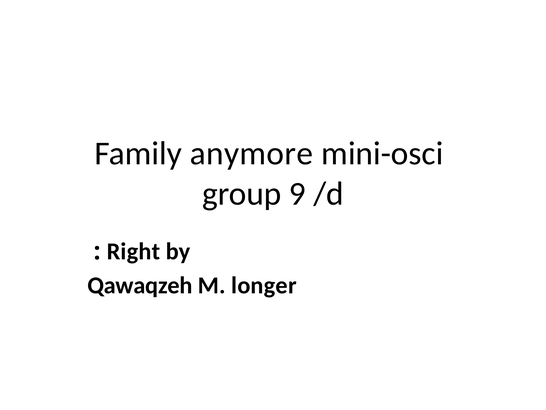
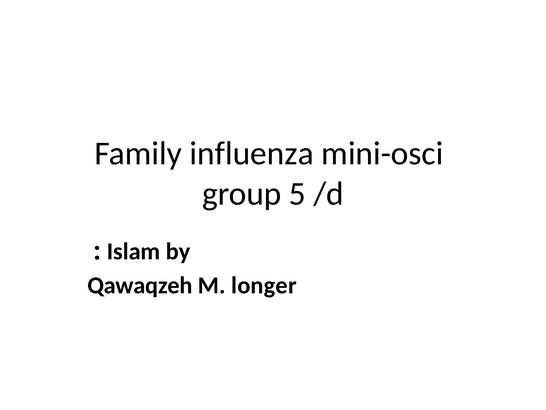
anymore: anymore -> influenza
9: 9 -> 5
Right: Right -> Islam
